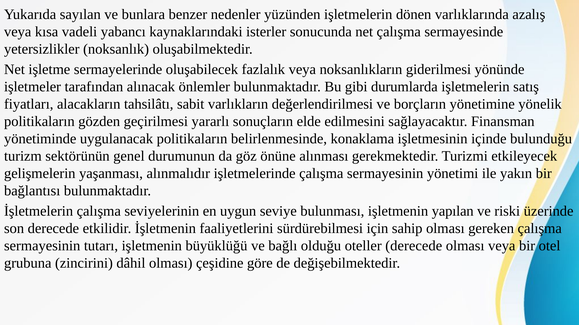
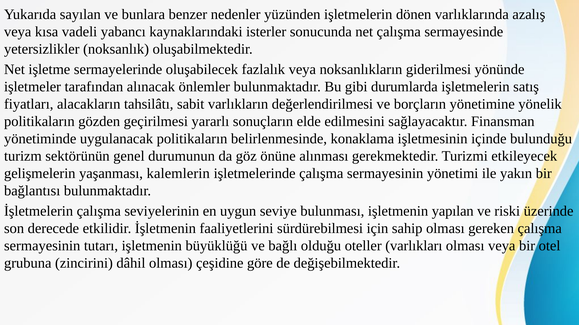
alınmalıdır: alınmalıdır -> kalemlerin
oteller derecede: derecede -> varlıkları
